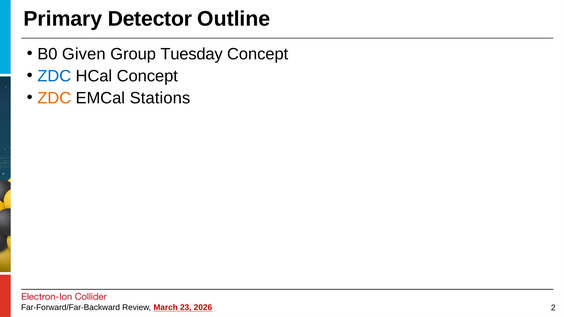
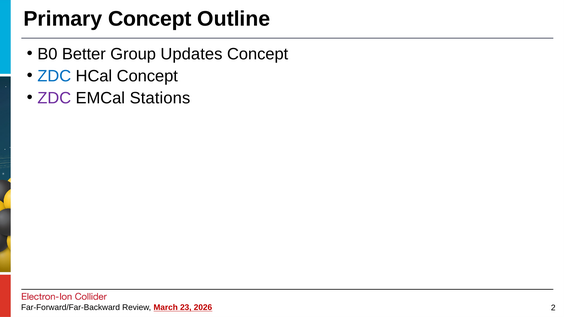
Primary Detector: Detector -> Concept
Given: Given -> Better
Tuesday: Tuesday -> Updates
ZDC at (54, 98) colour: orange -> purple
